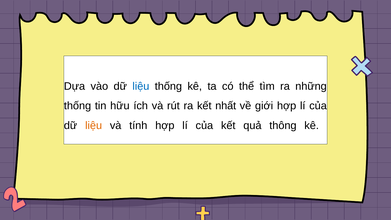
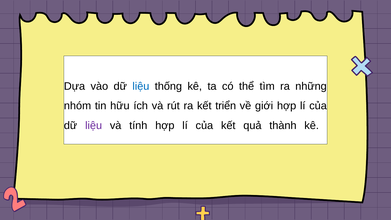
thống at (78, 106): thống -> nhóm
nhất: nhất -> triển
liệu at (94, 125) colour: orange -> purple
thông: thông -> thành
